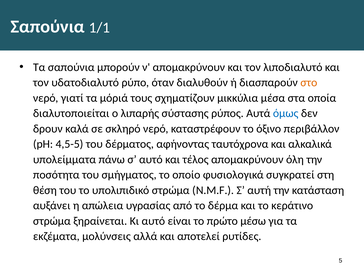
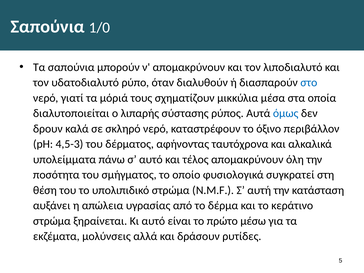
1/1: 1/1 -> 1/0
στο colour: orange -> blue
4,5-5: 4,5-5 -> 4,5-3
αποτελεί: αποτελεί -> δράσουν
